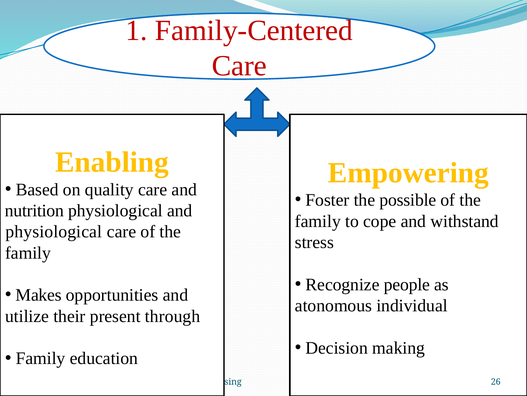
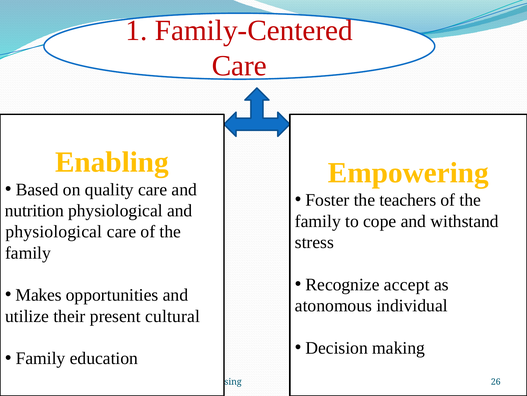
possible: possible -> teachers
people: people -> accept
through: through -> cultural
